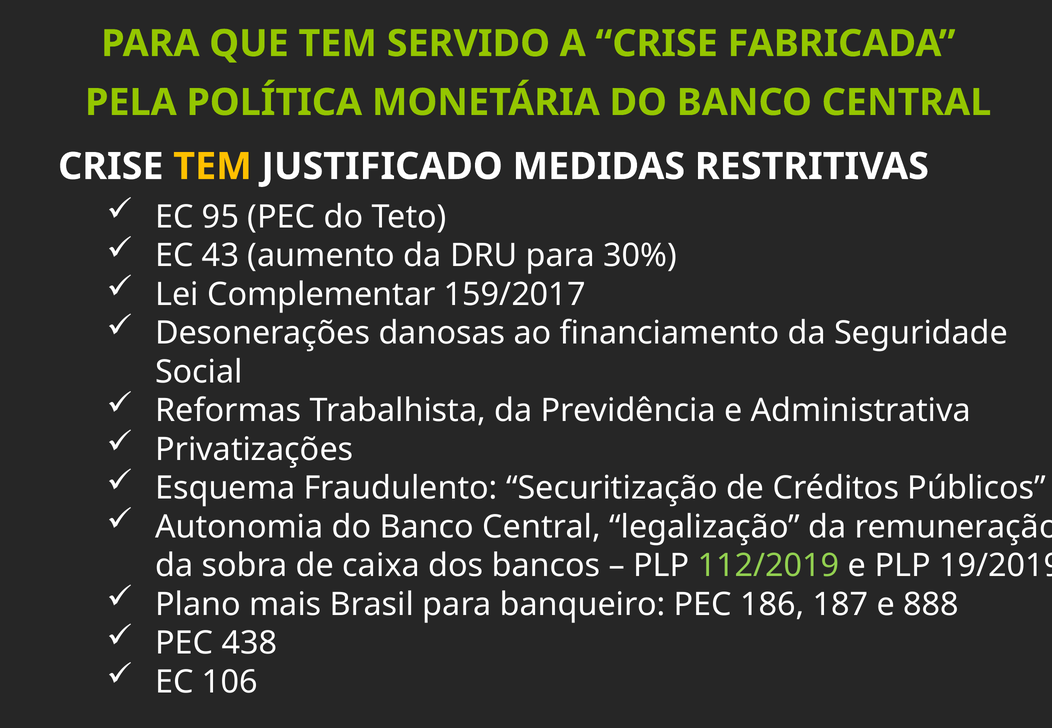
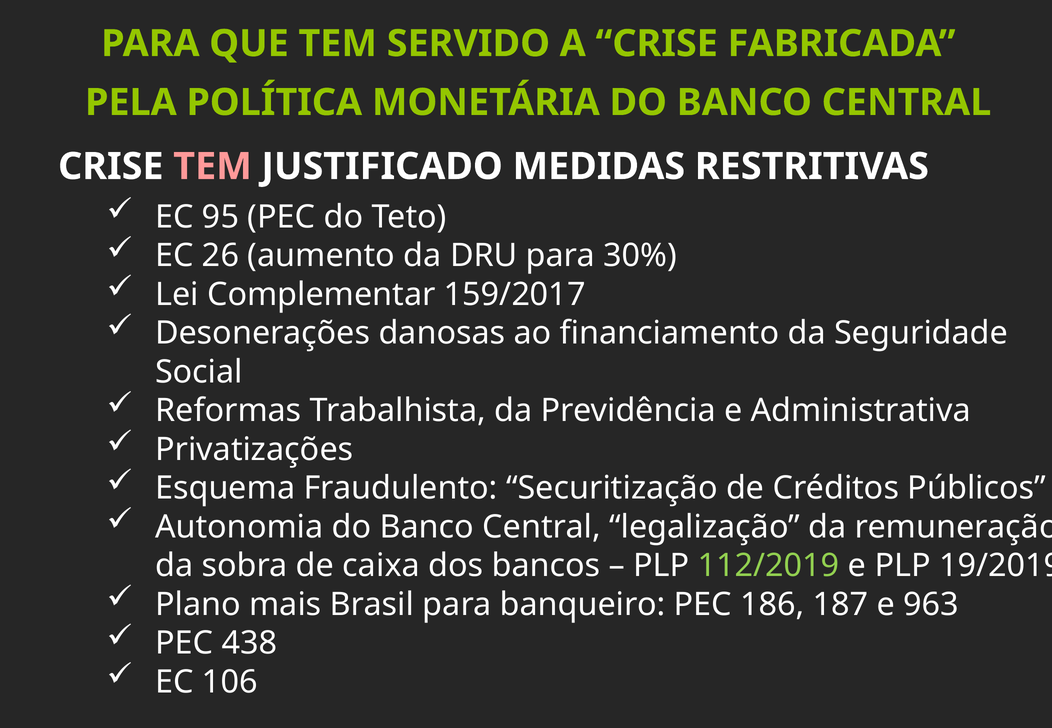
TEM at (213, 167) colour: yellow -> pink
43: 43 -> 26
888: 888 -> 963
